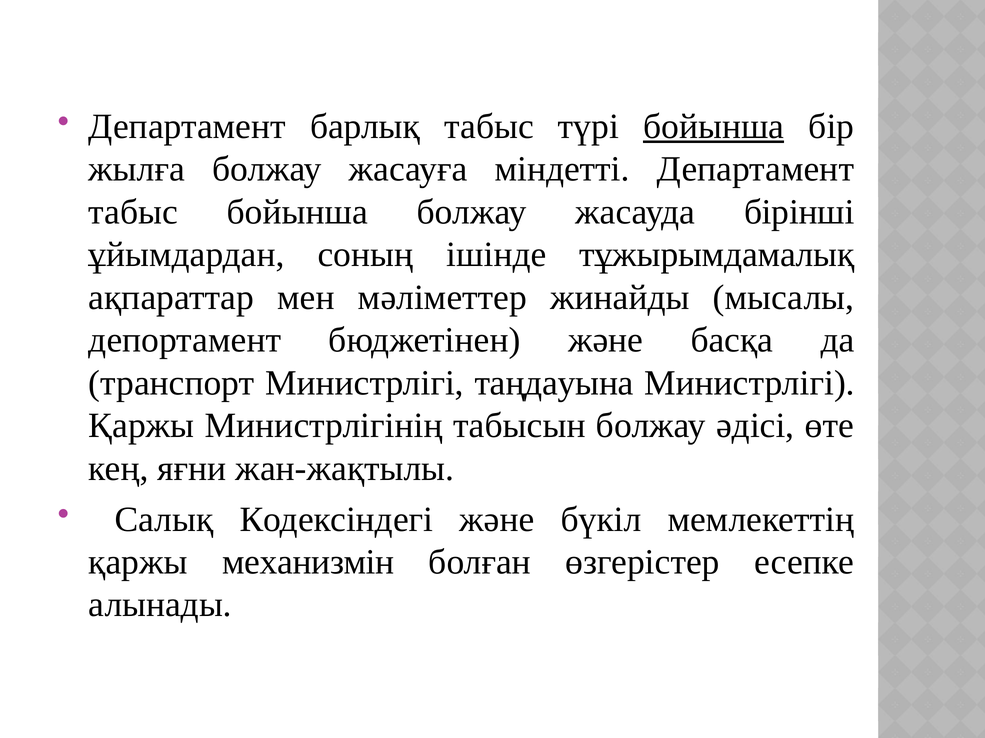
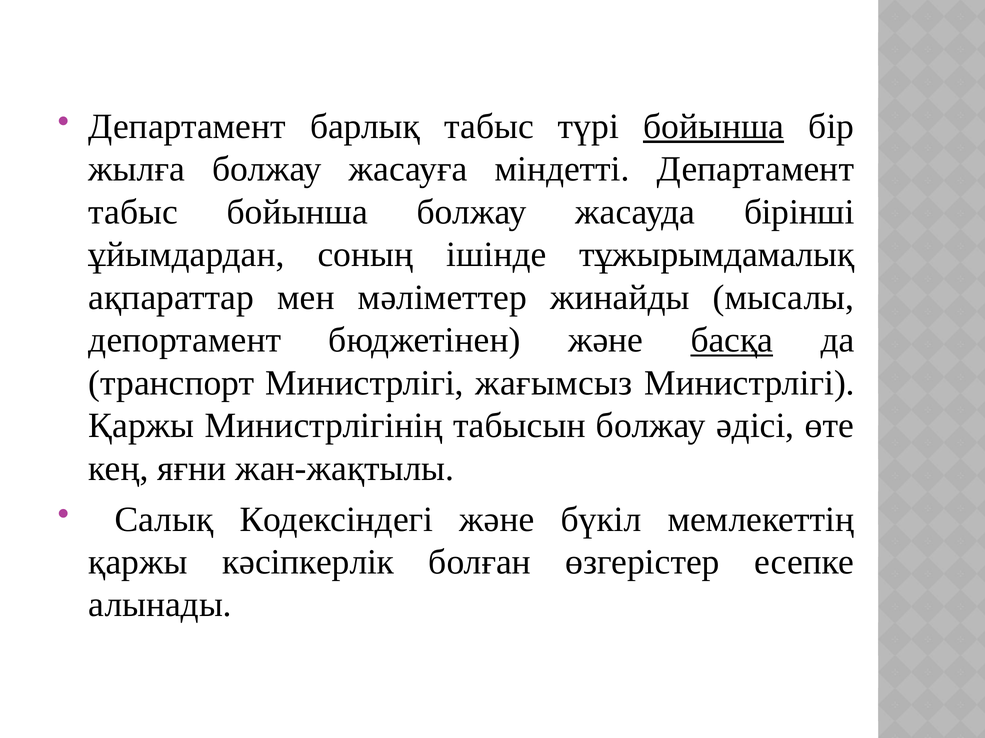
басқа underline: none -> present
таңдауына: таңдауына -> жағымсыз
механизмін: механизмін -> кәсіпкерлік
